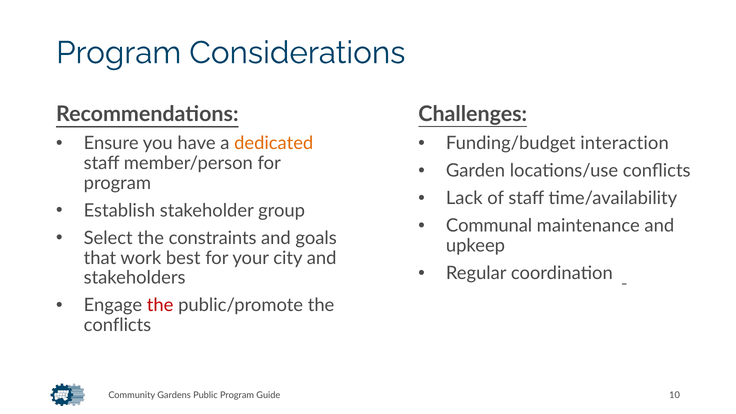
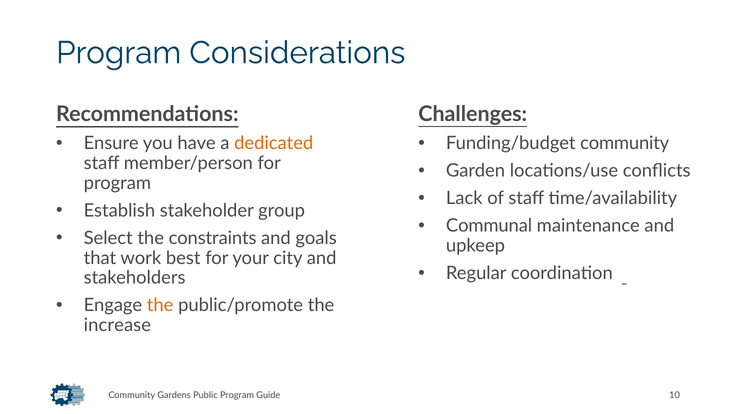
Funding/budget interaction: interaction -> community
the at (160, 305) colour: red -> orange
conflicts at (117, 325): conflicts -> increase
